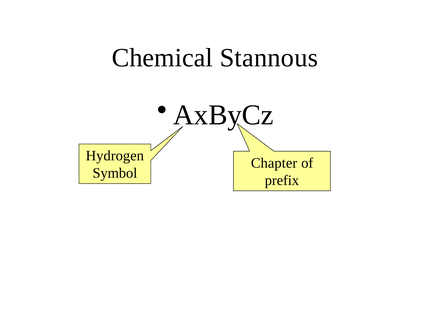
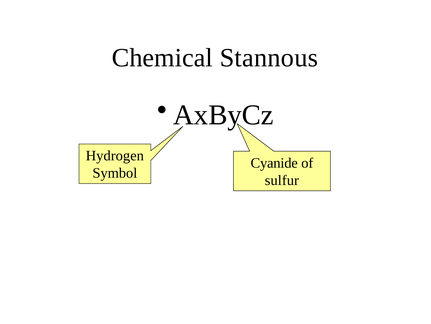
Chapter: Chapter -> Cyanide
prefix: prefix -> sulfur
